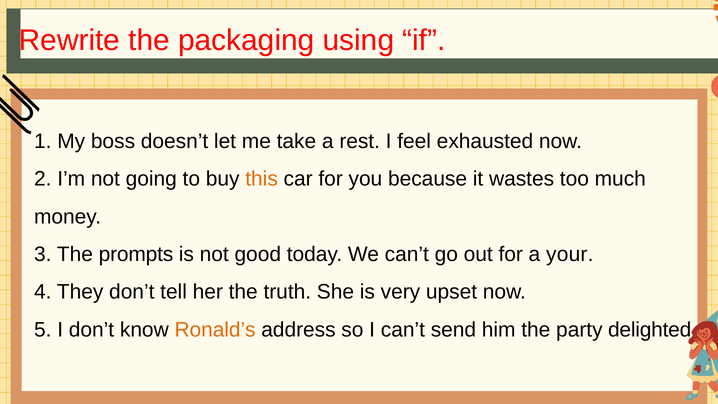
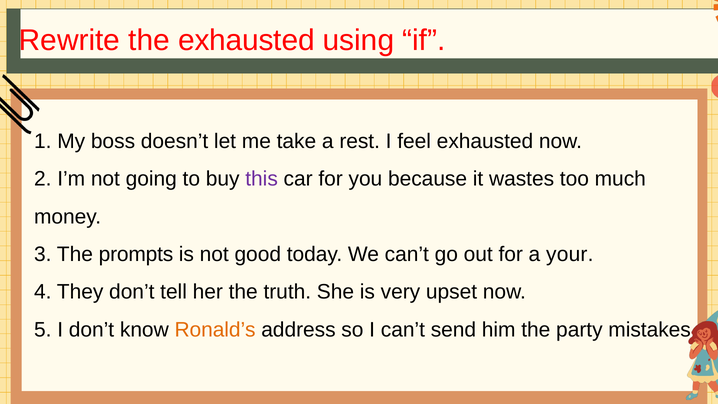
the packaging: packaging -> exhausted
this colour: orange -> purple
delighted: delighted -> mistakes
